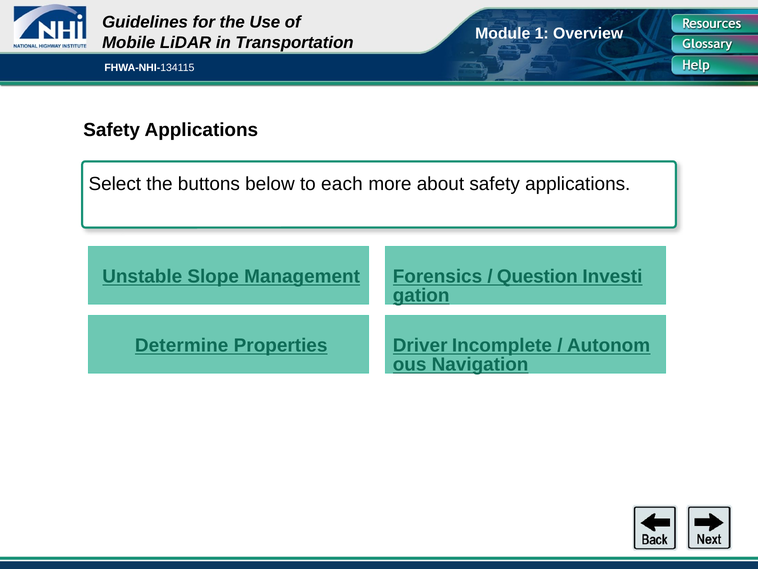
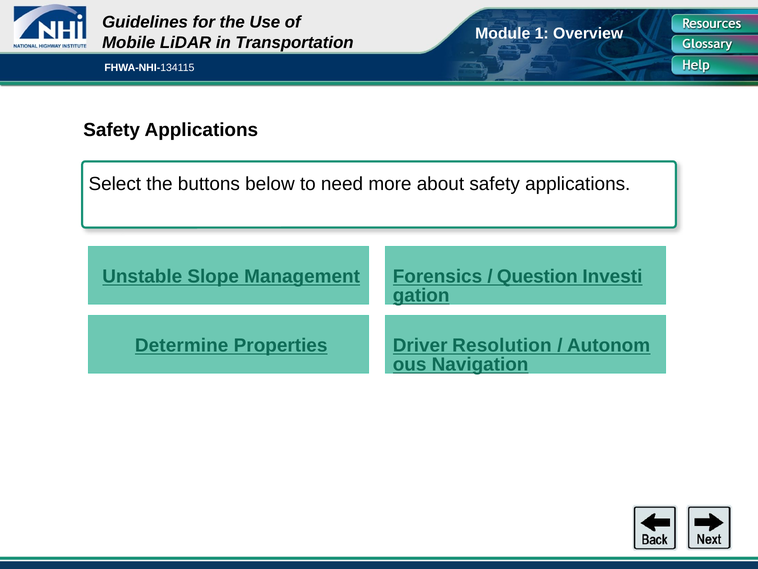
each: each -> need
Incomplete: Incomplete -> Resolution
